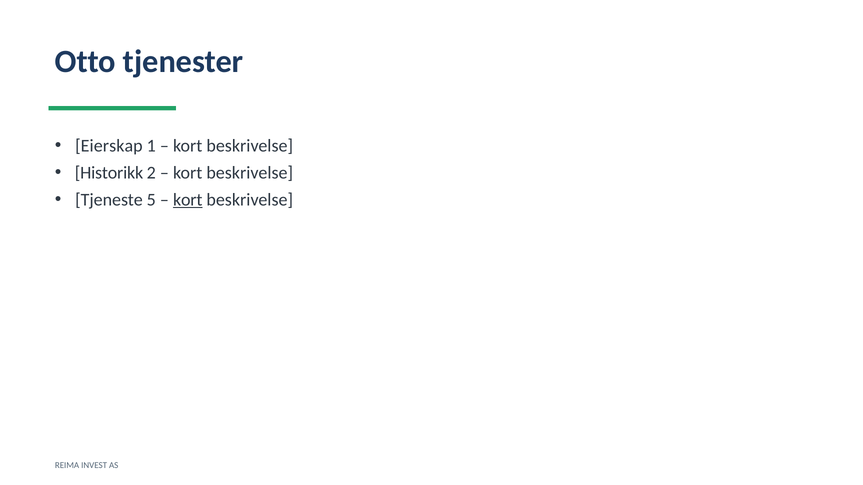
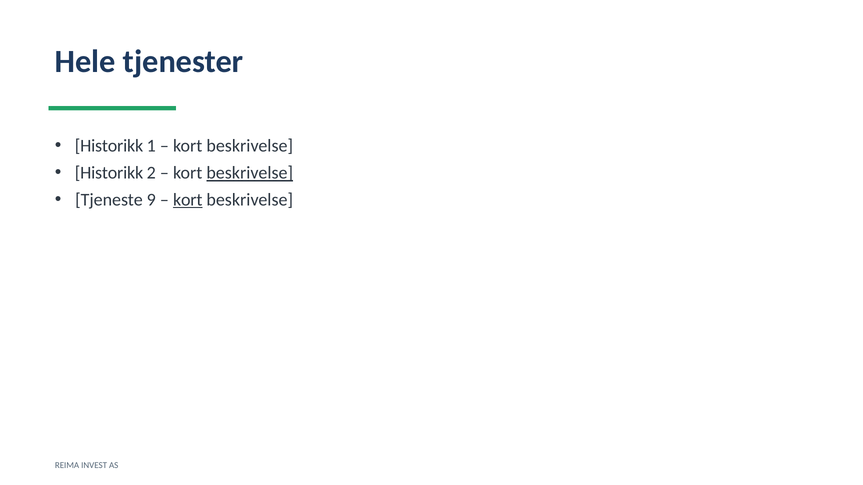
Otto: Otto -> Hele
Eierskap at (109, 146): Eierskap -> Historikk
beskrivelse at (250, 173) underline: none -> present
5: 5 -> 9
